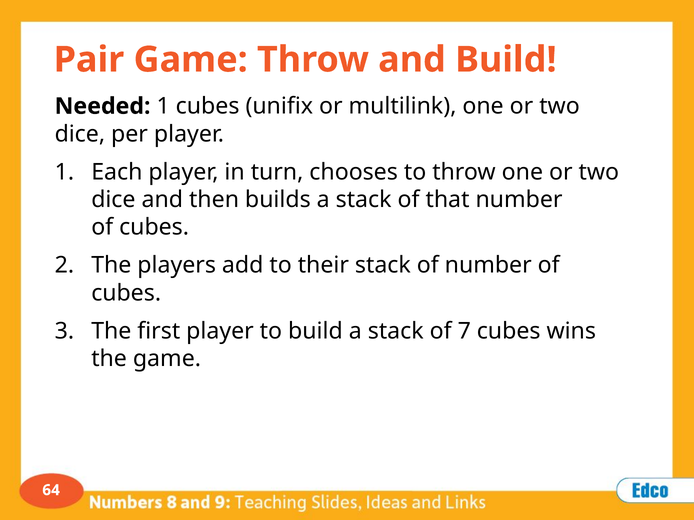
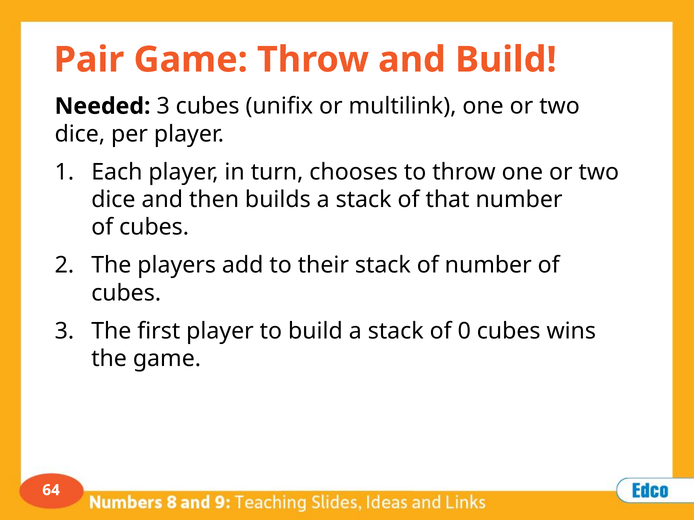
Needed 1: 1 -> 3
7: 7 -> 0
